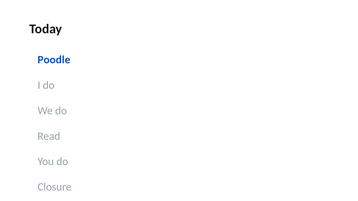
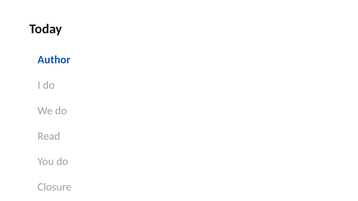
Poodle: Poodle -> Author
